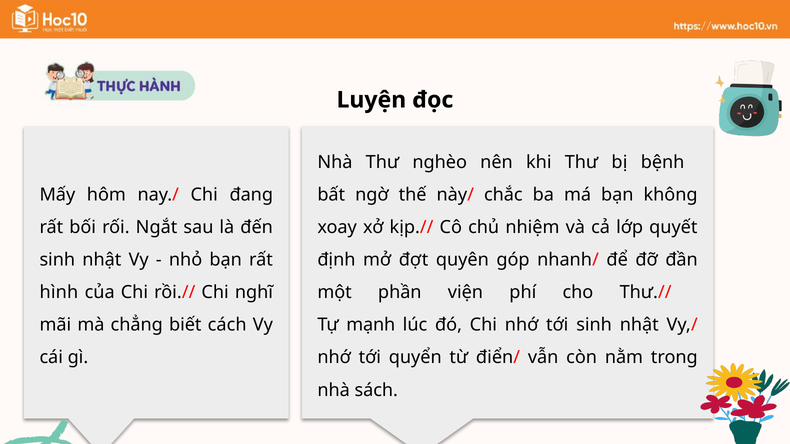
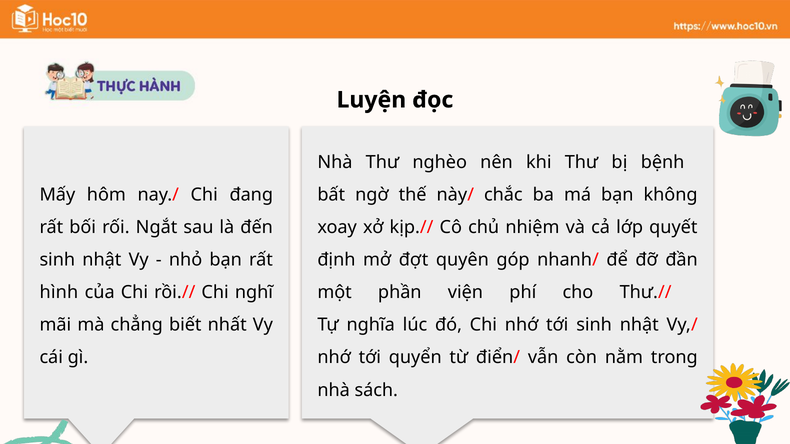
cách: cách -> nhất
mạnh: mạnh -> nghĩa
